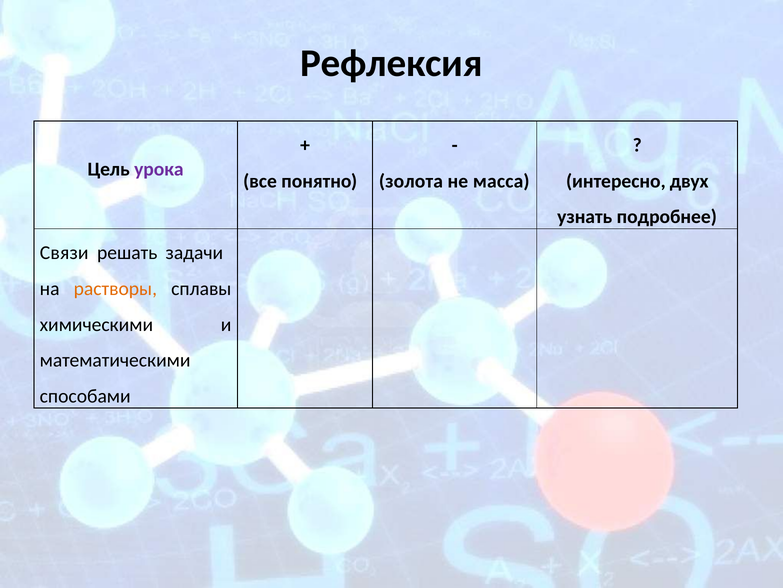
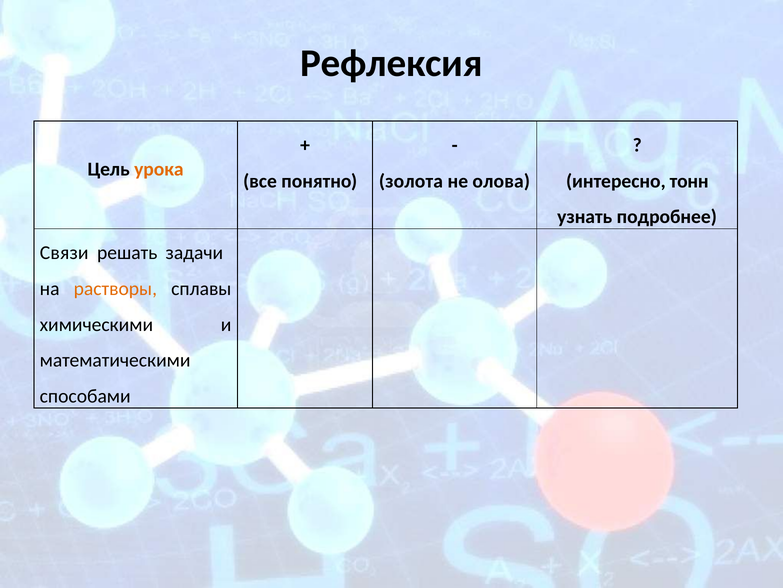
урока colour: purple -> orange
масса: масса -> олова
двух: двух -> тонн
